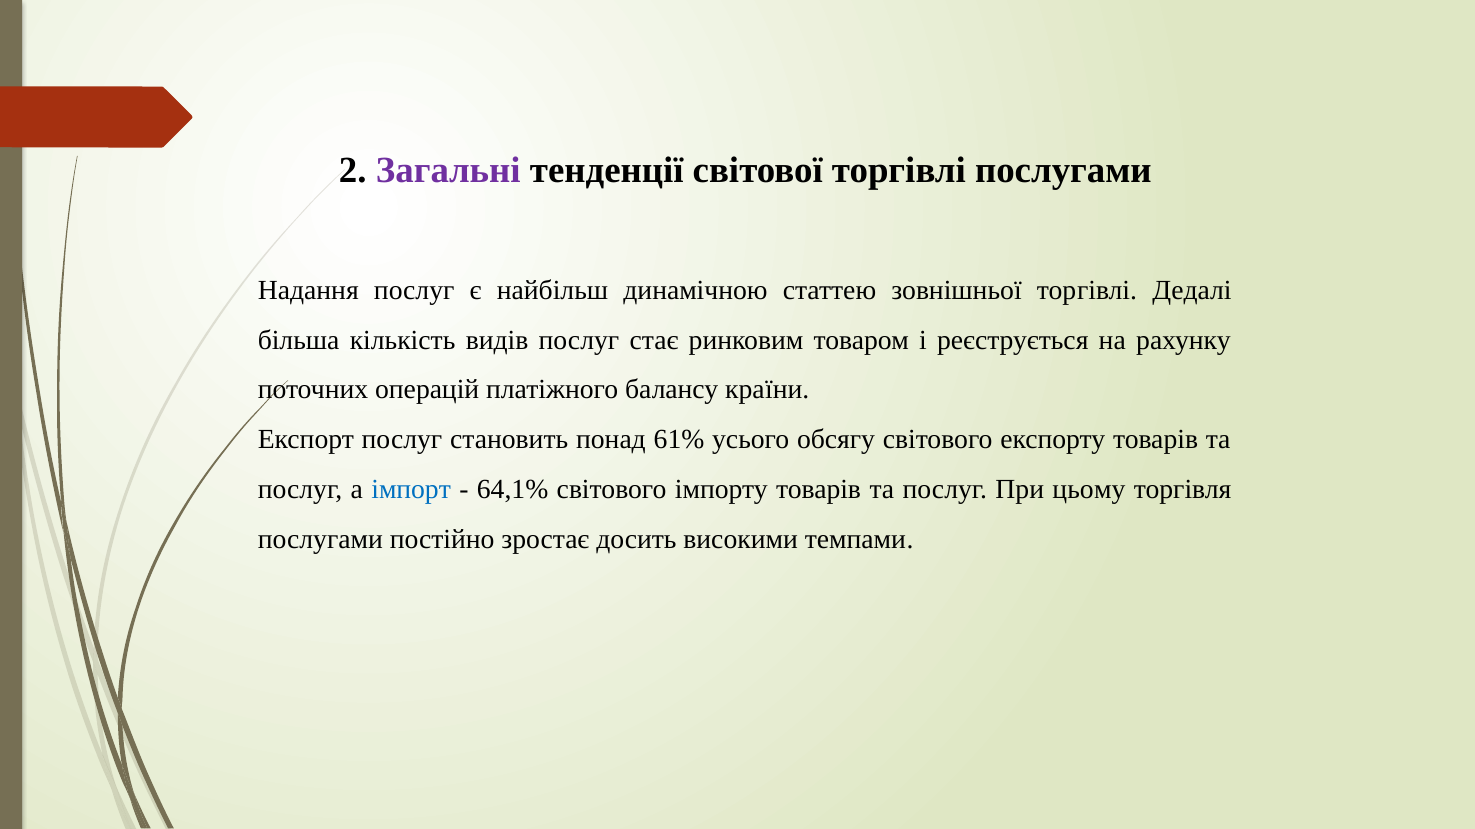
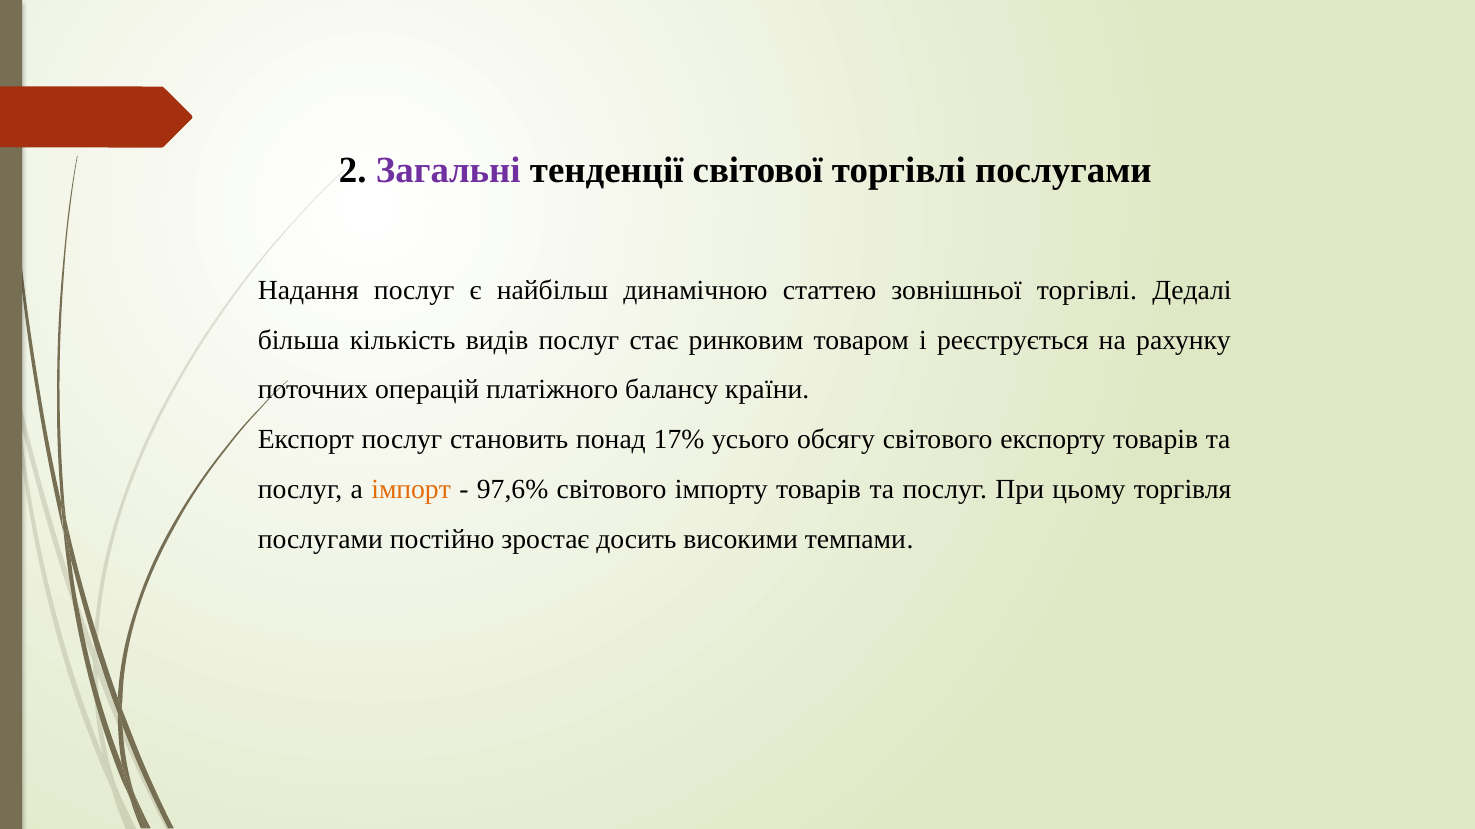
61%: 61% -> 17%
імпорт colour: blue -> orange
64,1%: 64,1% -> 97,6%
